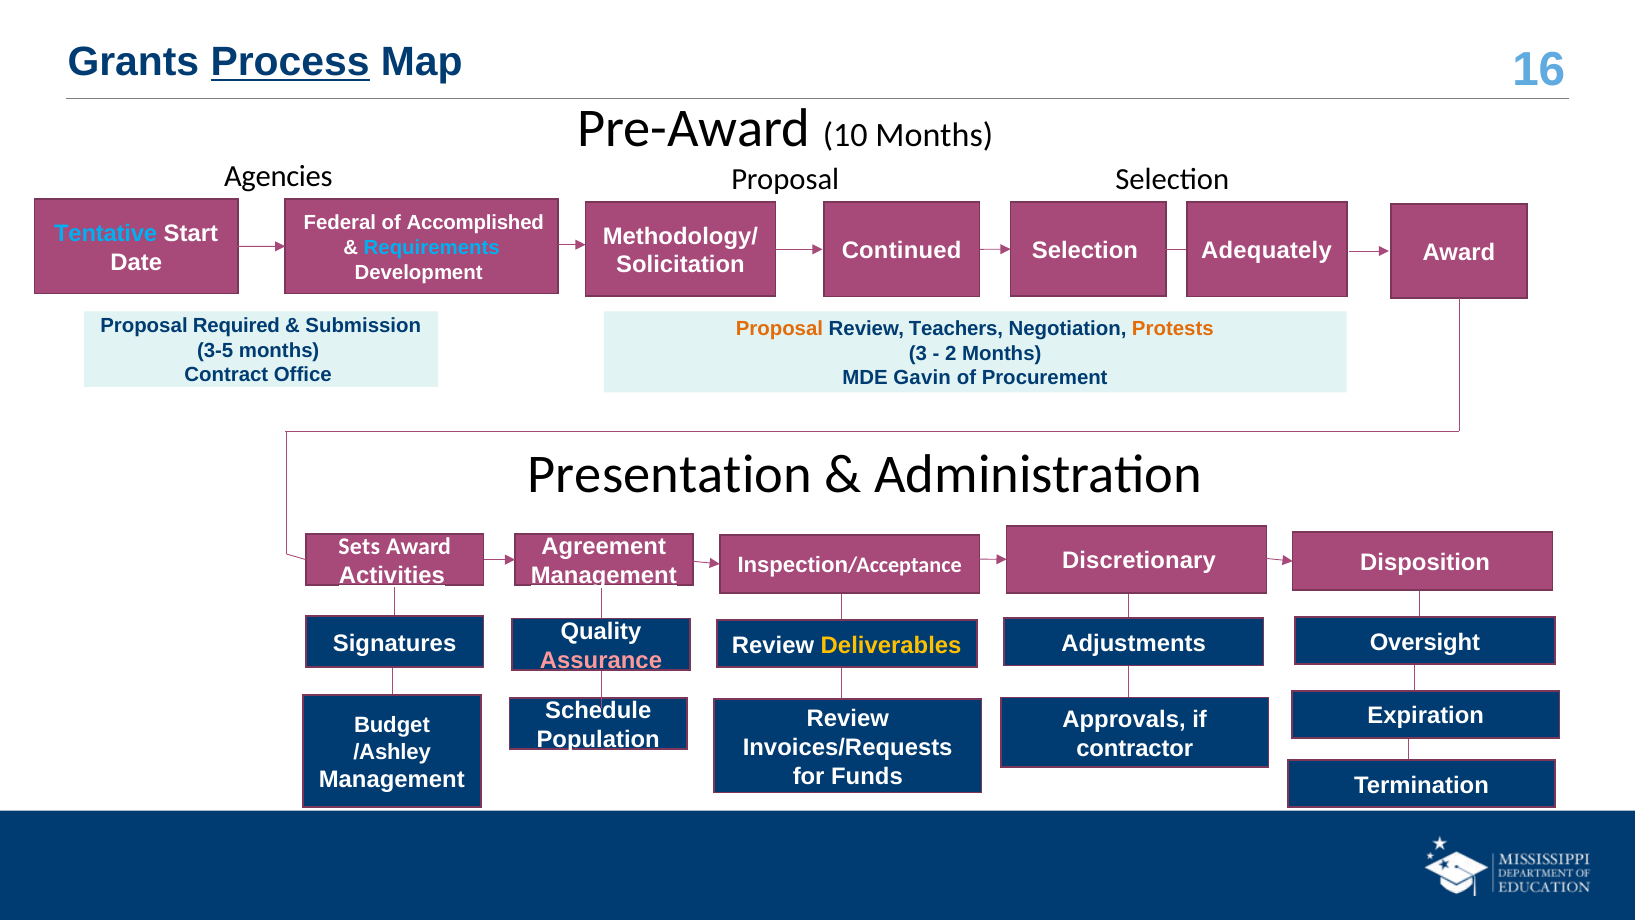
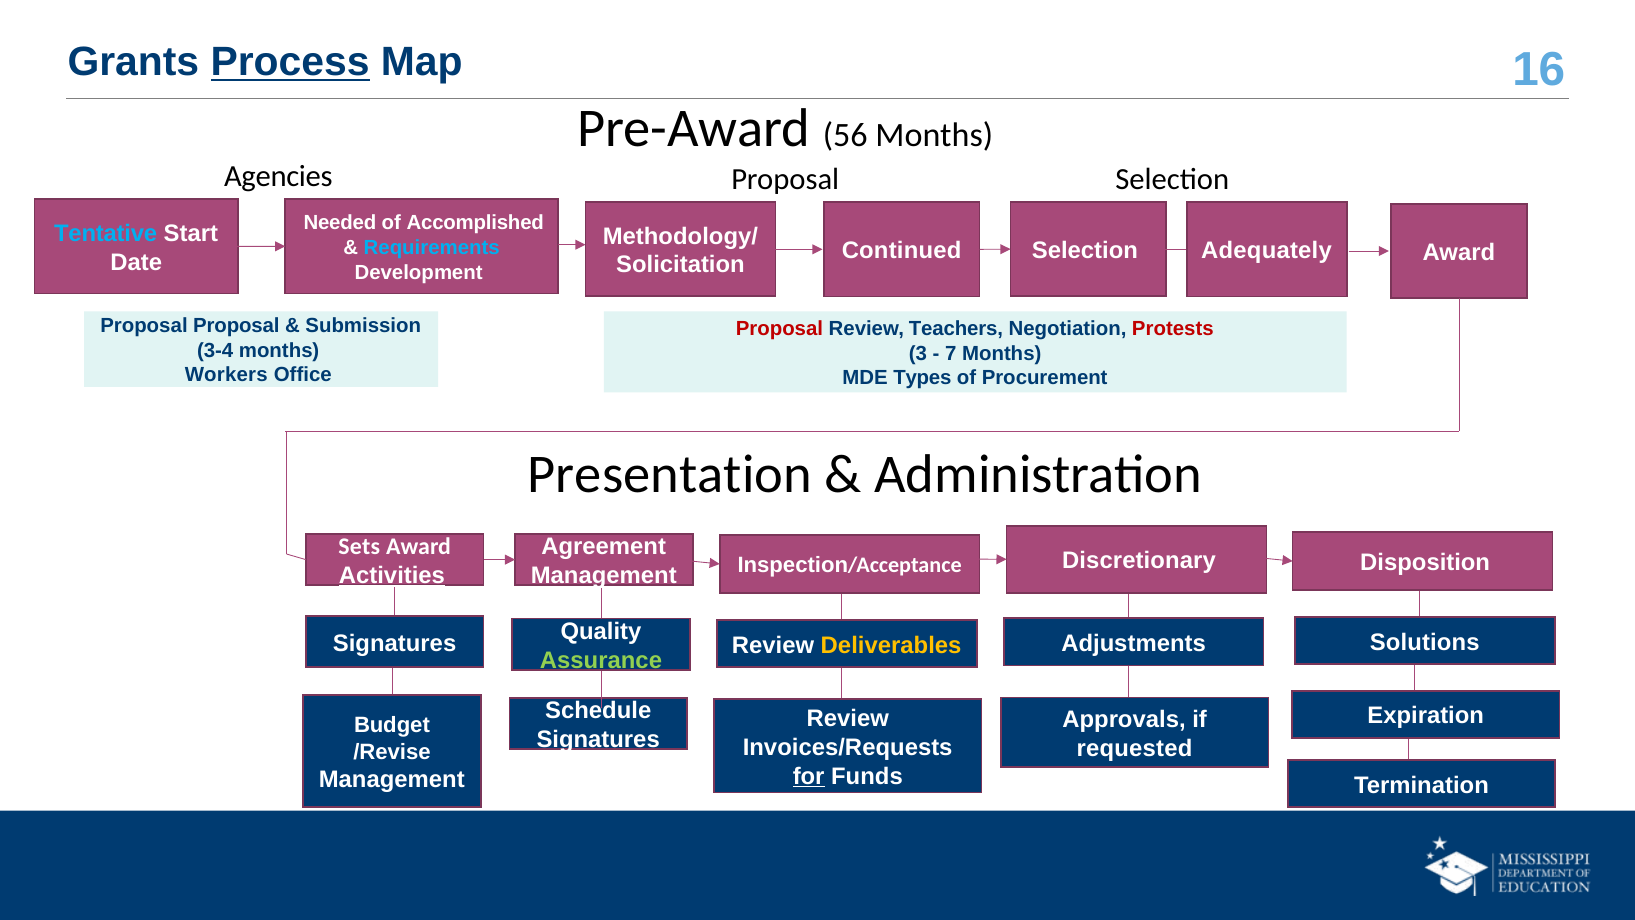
10: 10 -> 56
Federal: Federal -> Needed
Required at (236, 326): Required -> Proposal
Proposal at (779, 329) colour: orange -> red
Protests colour: orange -> red
3-5: 3-5 -> 3-4
2: 2 -> 7
Contract: Contract -> Workers
Gavin: Gavin -> Types
Management at (604, 575) underline: present -> none
Oversight: Oversight -> Solutions
Assurance colour: pink -> light green
Population at (598, 739): Population -> Signatures
contractor: contractor -> requested
/Ashley: /Ashley -> /Revise
for underline: none -> present
